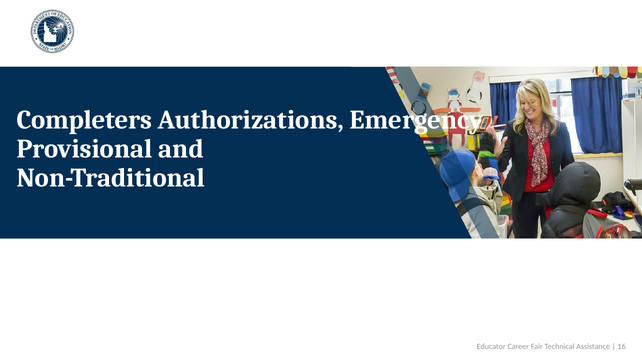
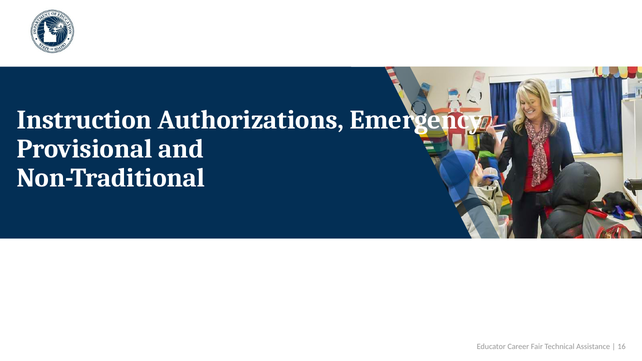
Completers: Completers -> Instruction
